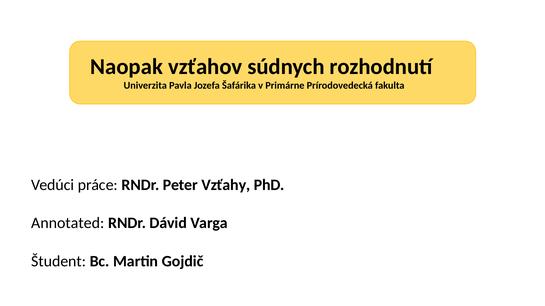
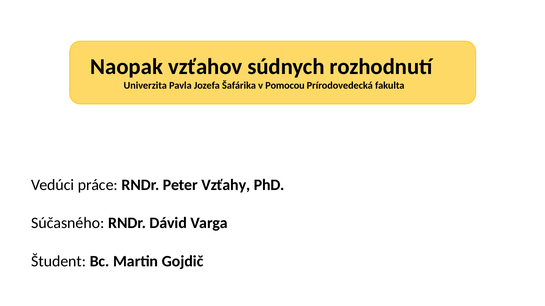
Primárne: Primárne -> Pomocou
Annotated: Annotated -> Súčasného
